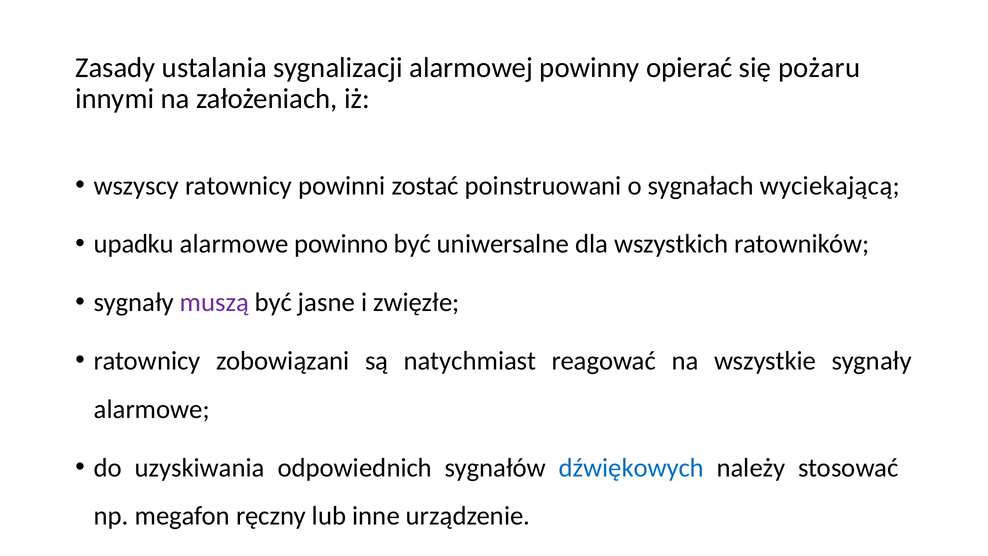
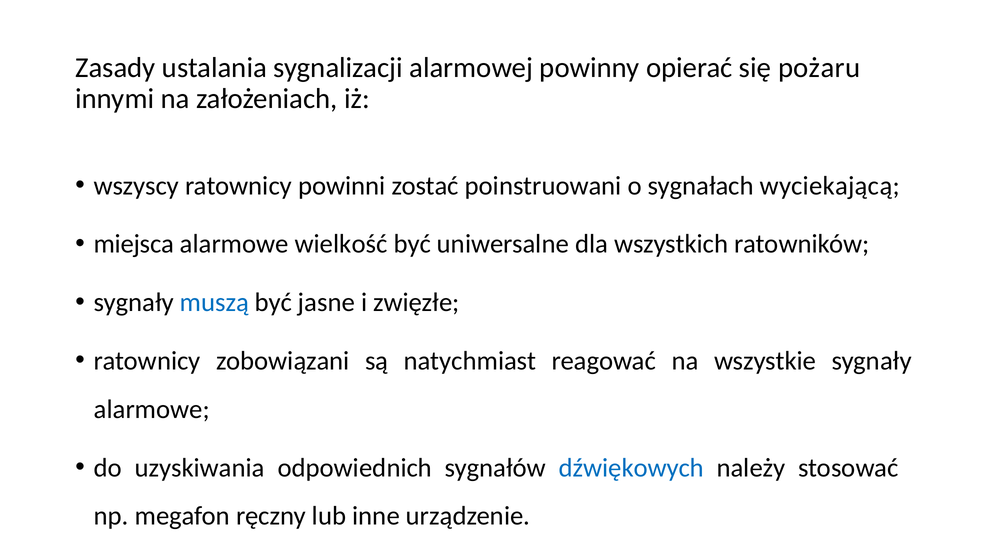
upadku: upadku -> miejsca
powinno: powinno -> wielkość
muszą colour: purple -> blue
